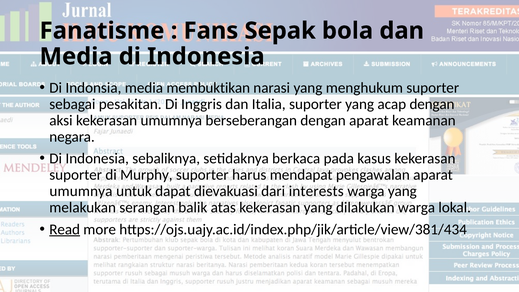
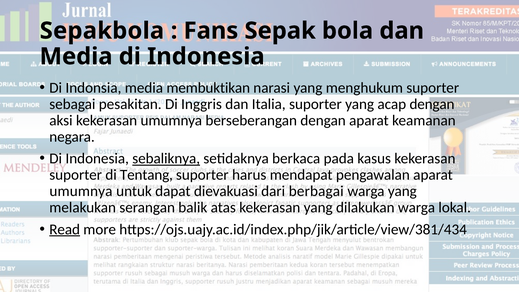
Fanatisme: Fanatisme -> Sepakbola
sebaliknya underline: none -> present
Murphy: Murphy -> Tentang
interests: interests -> berbagai
